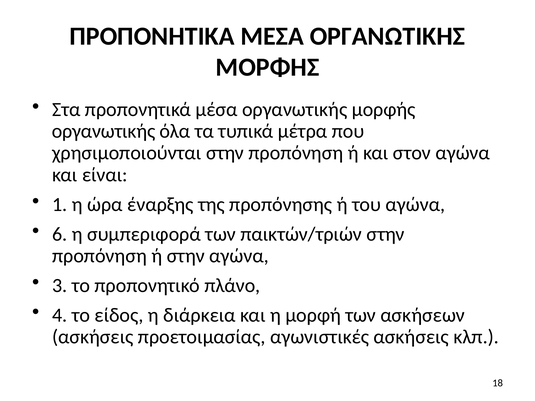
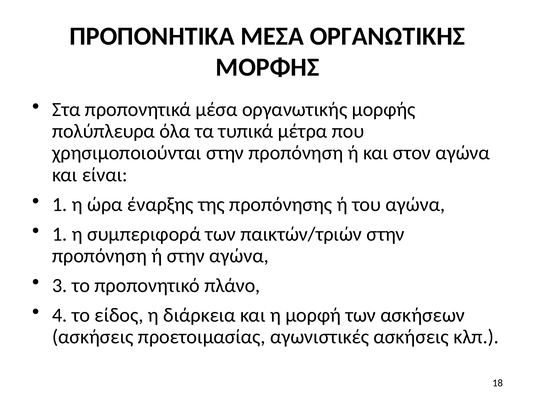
οργανωτικής at (104, 131): οργανωτικής -> πολύπλευρα
6 at (60, 234): 6 -> 1
